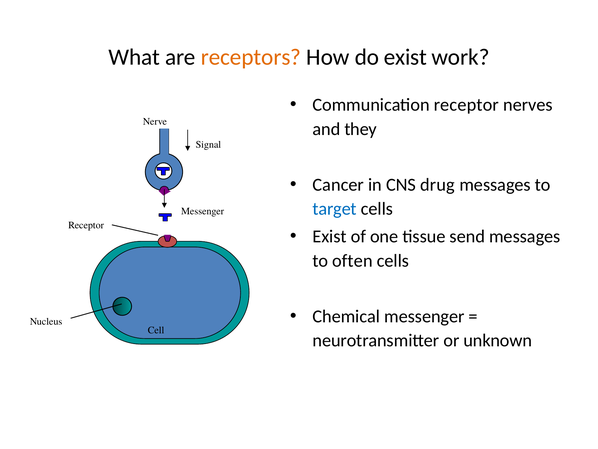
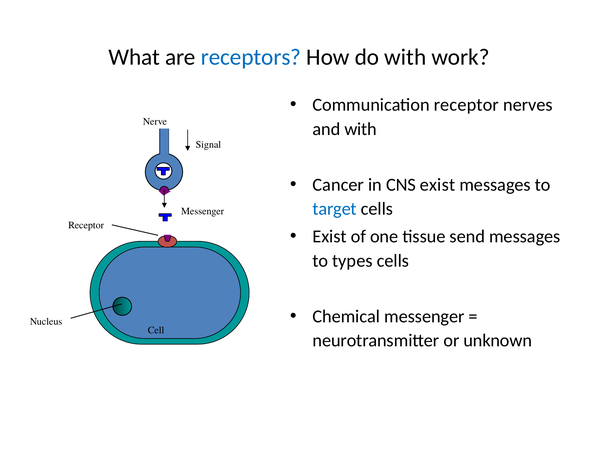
receptors colour: orange -> blue
do exist: exist -> with
and they: they -> with
CNS drug: drug -> exist
often: often -> types
